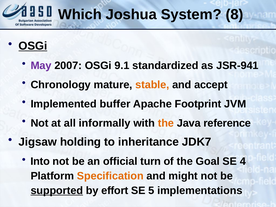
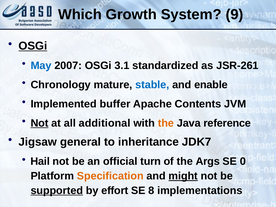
Joshua: Joshua -> Growth
8: 8 -> 9
May colour: purple -> blue
9.1: 9.1 -> 3.1
JSR-941: JSR-941 -> JSR-261
stable colour: orange -> blue
accept: accept -> enable
Footprint: Footprint -> Contents
Not at (40, 123) underline: none -> present
informally: informally -> additional
holding: holding -> general
Into: Into -> Hail
Goal: Goal -> Args
4: 4 -> 0
might underline: none -> present
5: 5 -> 8
